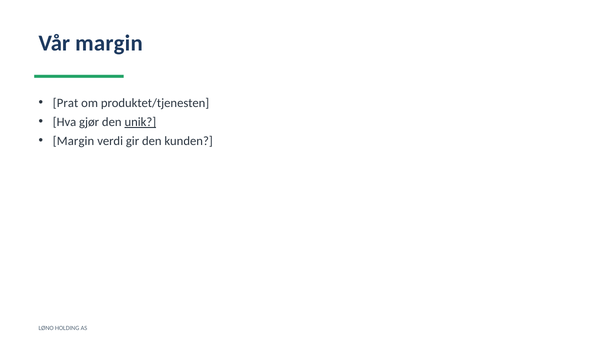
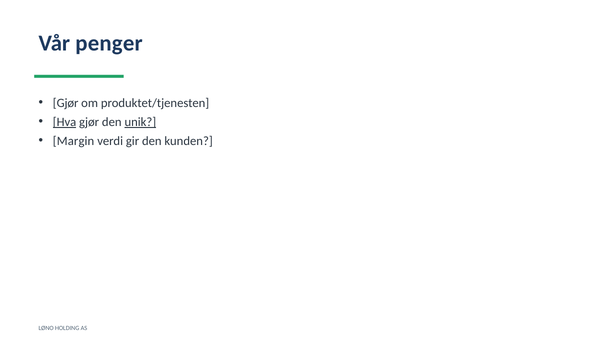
Vår margin: margin -> penger
Prat at (66, 103): Prat -> Gjør
Hva underline: none -> present
